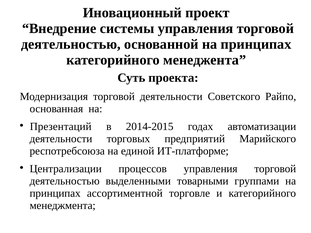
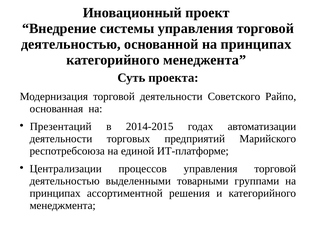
торговле: торговле -> решения
